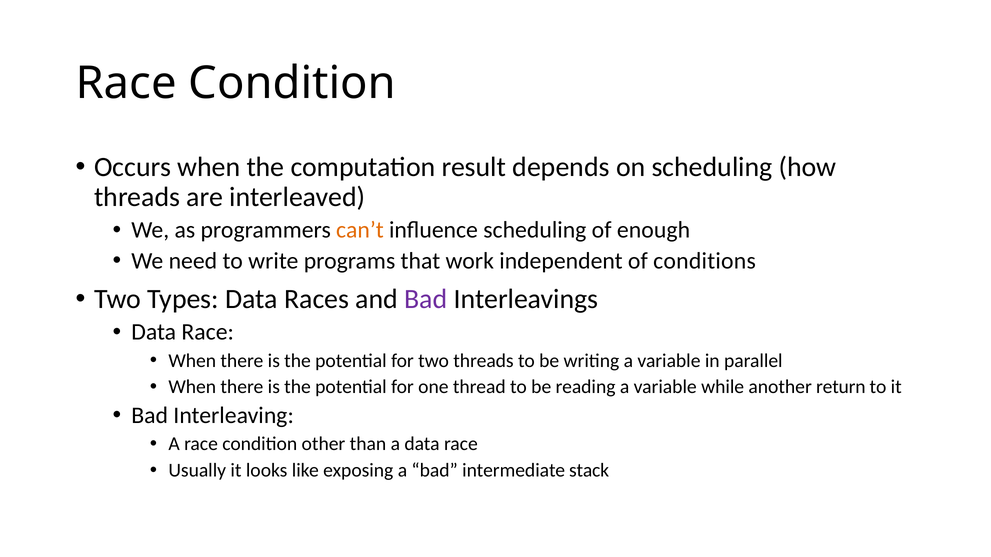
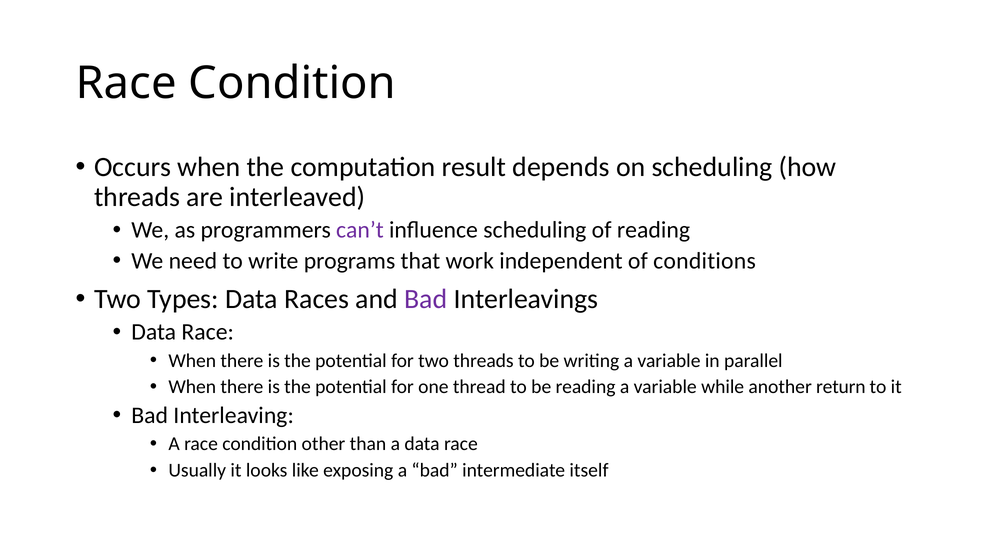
can’t colour: orange -> purple
of enough: enough -> reading
stack: stack -> itself
